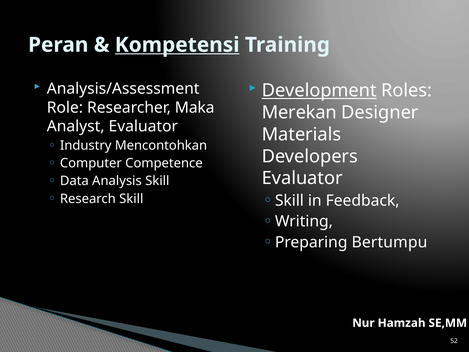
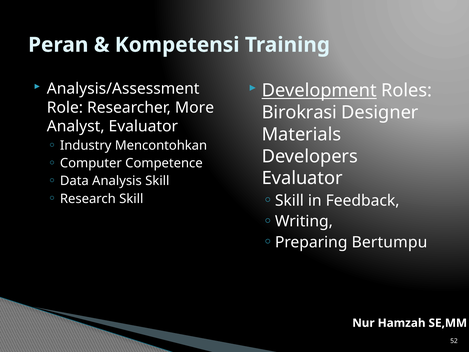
Kompetensi underline: present -> none
Maka: Maka -> More
Merekan: Merekan -> Birokrasi
